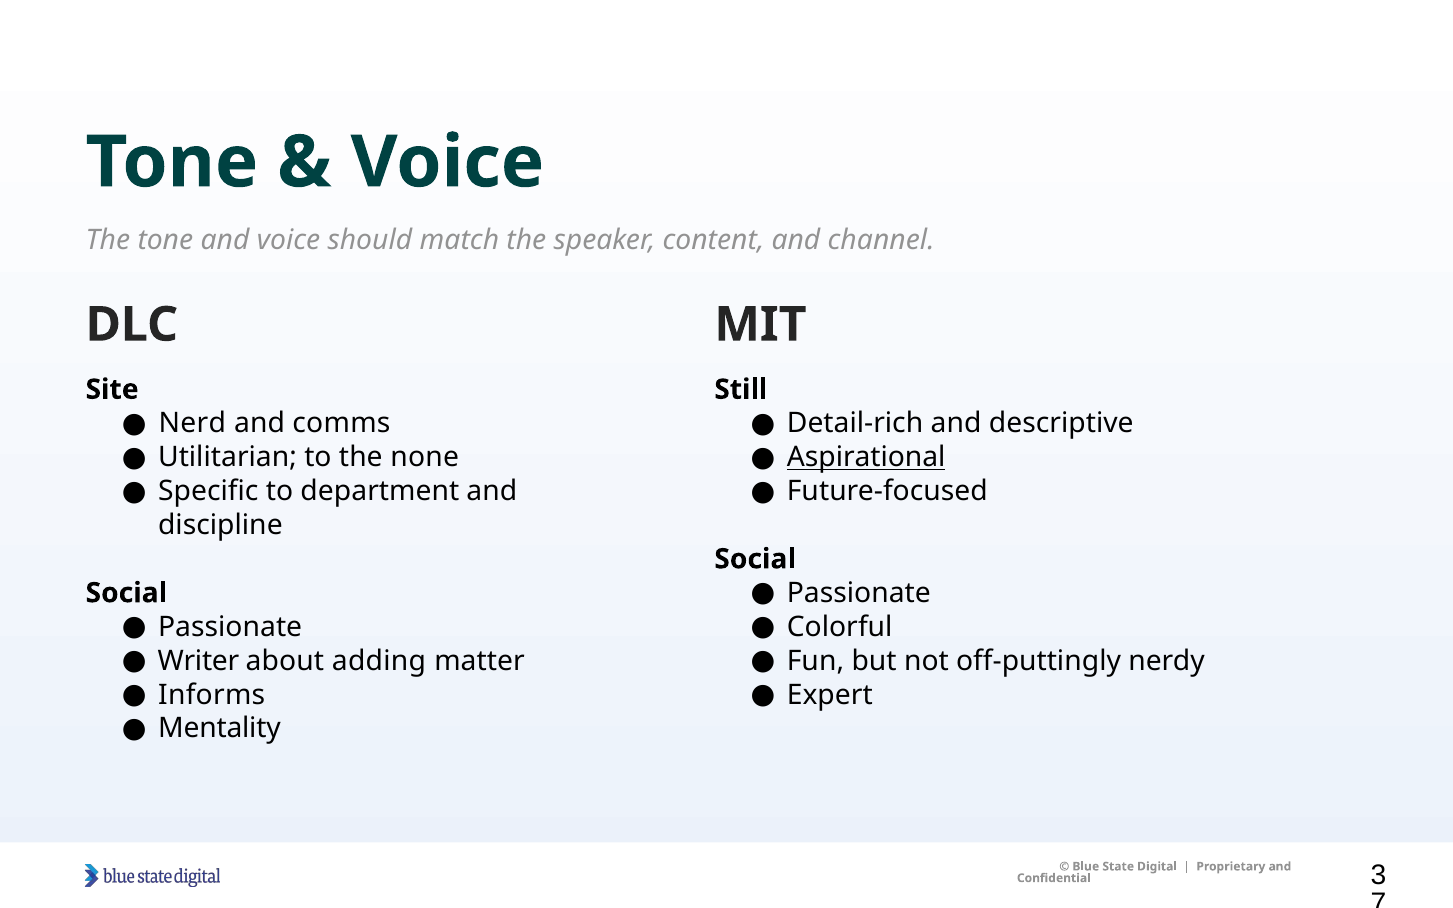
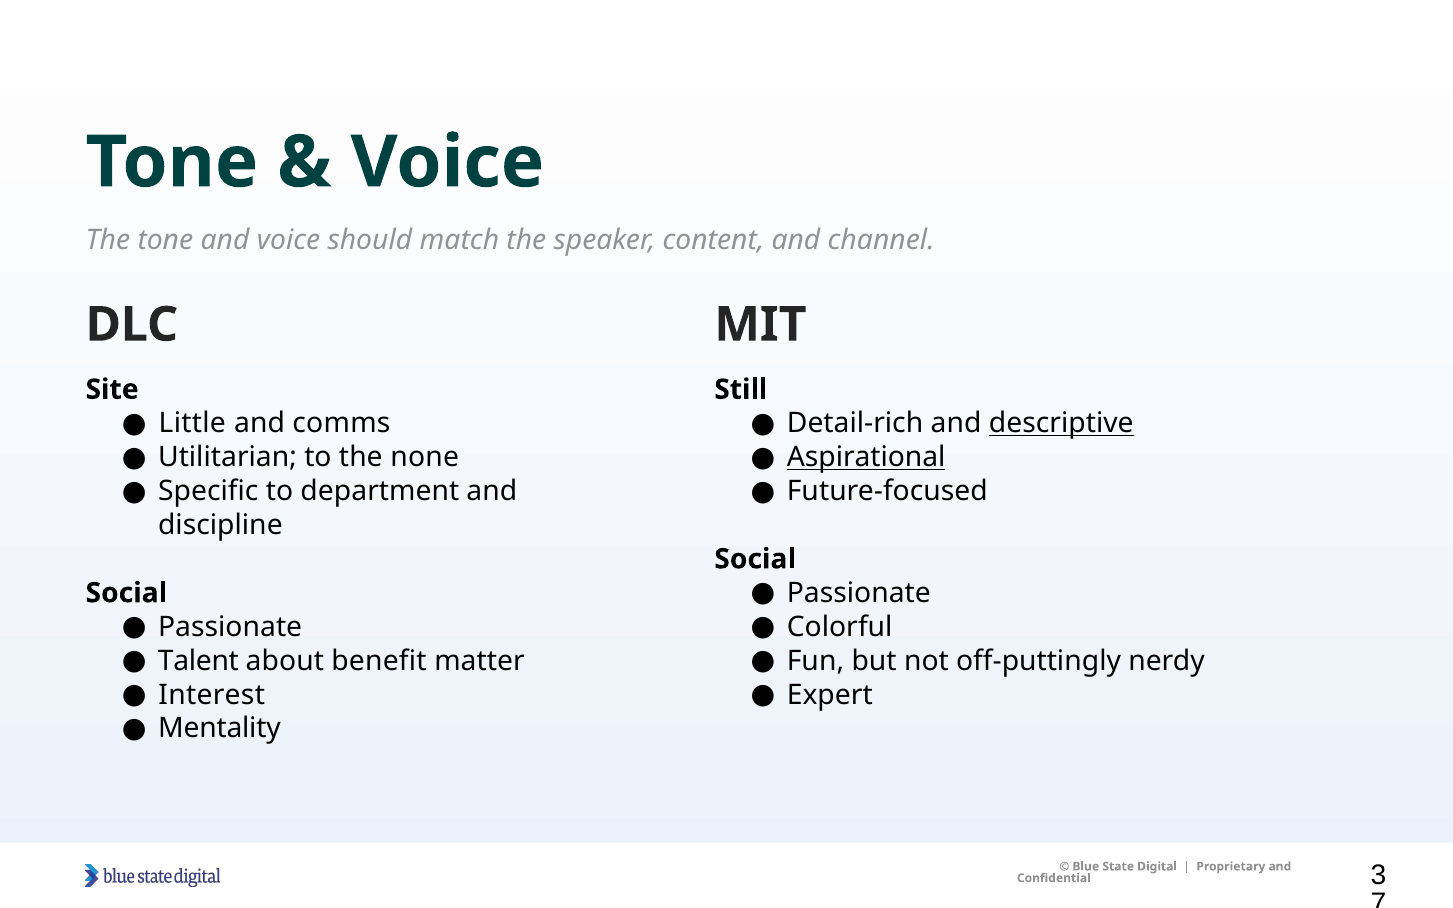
Nerd: Nerd -> Little
descriptive underline: none -> present
Writer: Writer -> Talent
adding: adding -> benefit
Informs: Informs -> Interest
